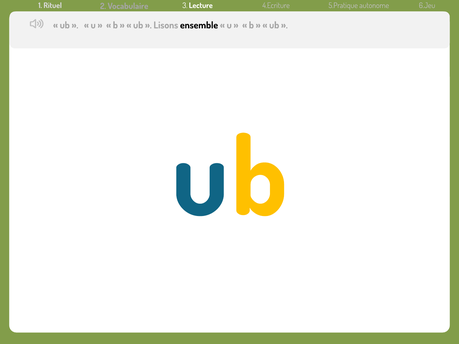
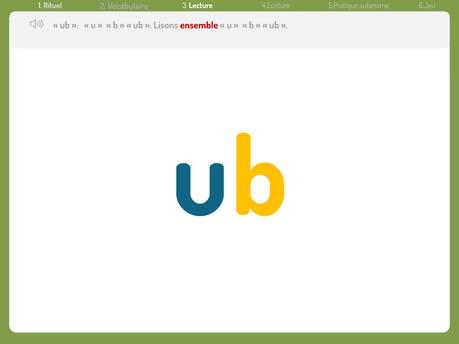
ensemble colour: black -> red
